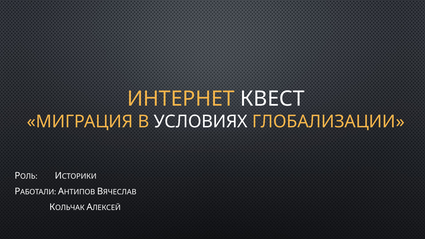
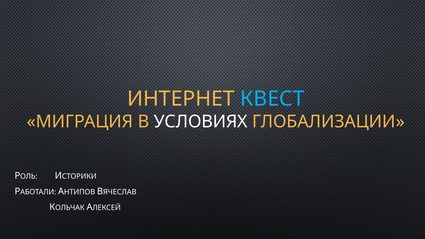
КВЕСТ colour: white -> light blue
